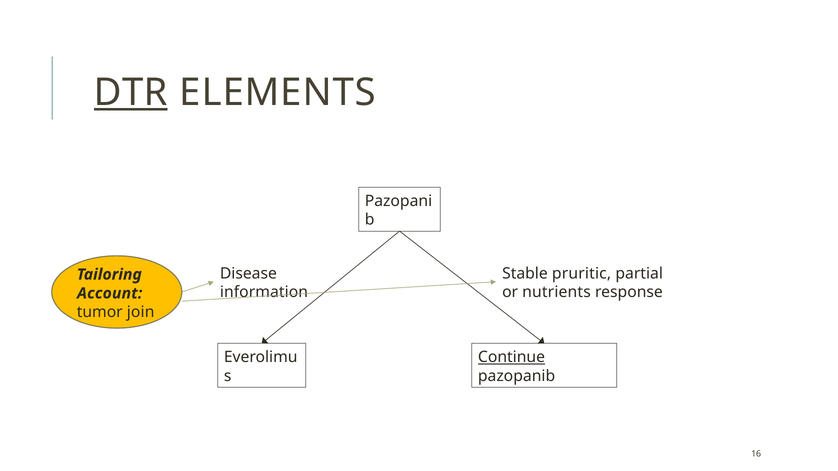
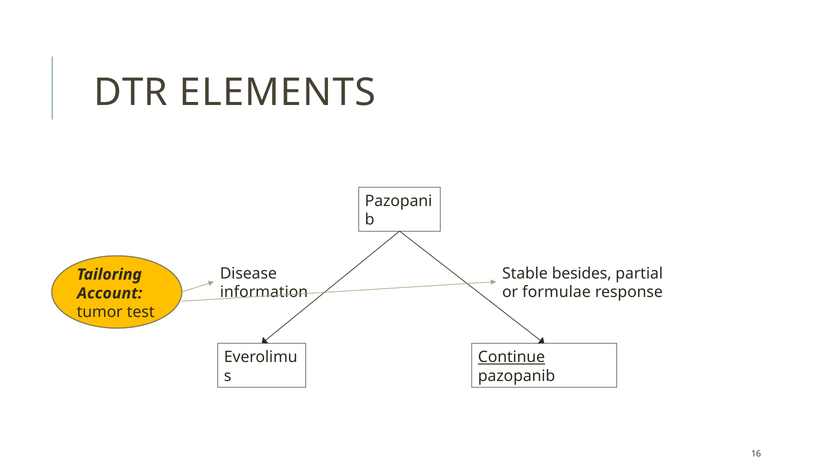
DTR underline: present -> none
pruritic: pruritic -> besides
nutrients: nutrients -> formulae
join: join -> test
